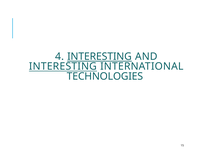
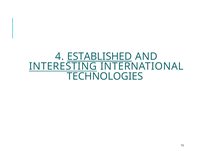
4 INTERESTING: INTERESTING -> ESTABLISHED
